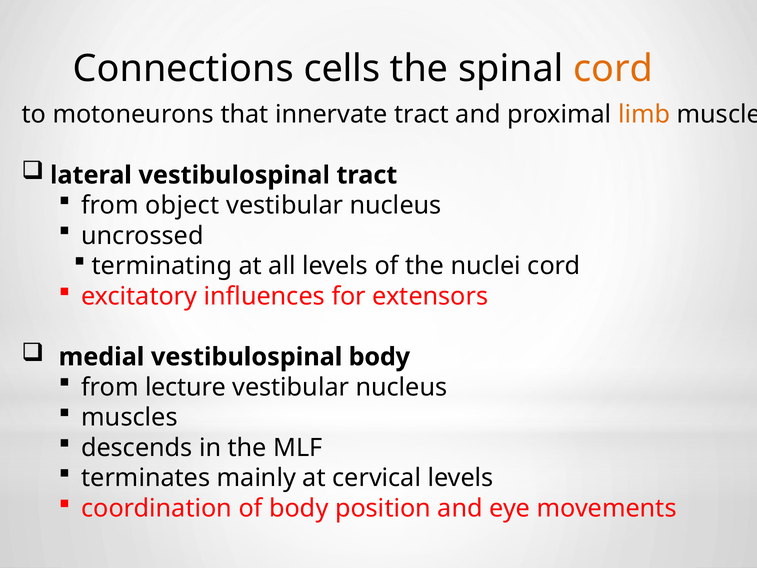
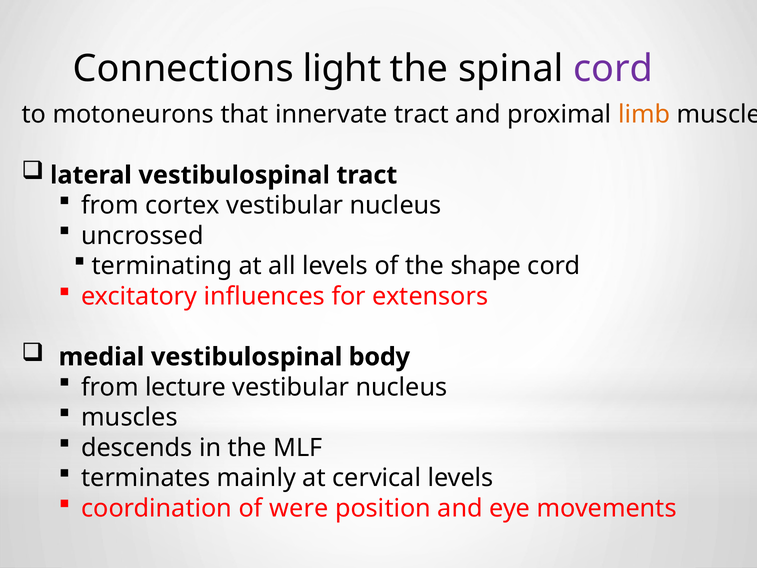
cells: cells -> light
cord at (613, 69) colour: orange -> purple
object: object -> cortex
nuclei: nuclei -> shape
of body: body -> were
